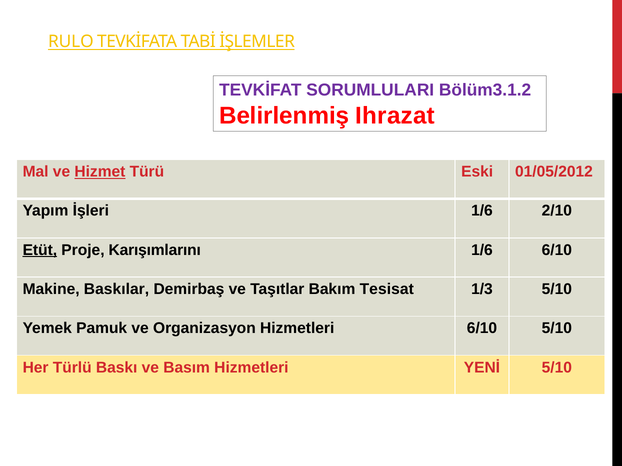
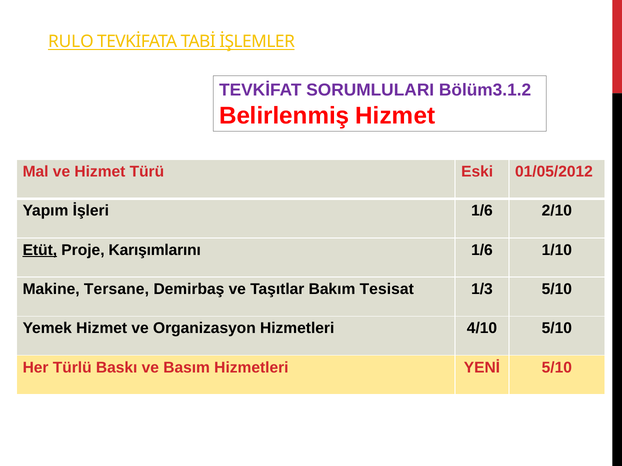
Belirlenmiş Ihrazat: Ihrazat -> Hizmet
Hizmet at (100, 172) underline: present -> none
1/6 6/10: 6/10 -> 1/10
Baskılar: Baskılar -> Tersane
Yemek Pamuk: Pamuk -> Hizmet
Hizmetleri 6/10: 6/10 -> 4/10
